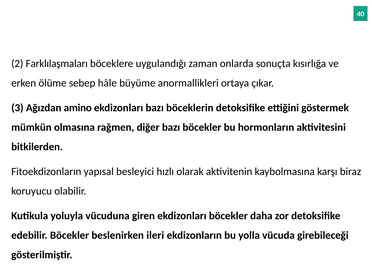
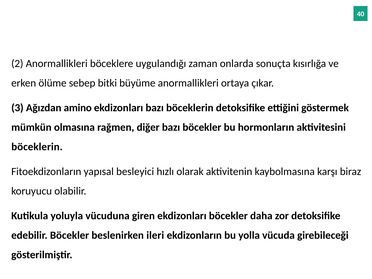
2 Farklılaşmaları: Farklılaşmaları -> Anormallikleri
hâle: hâle -> bitki
bitkilerden at (37, 147): bitkilerden -> böceklerin
